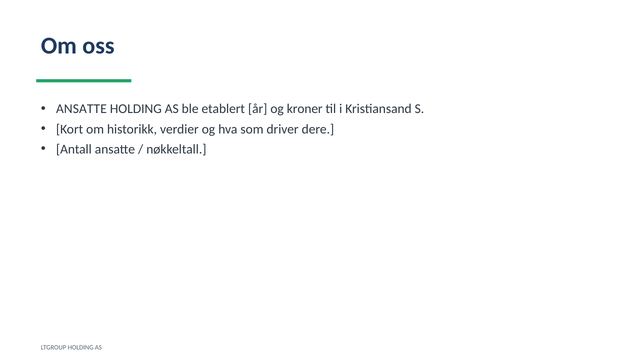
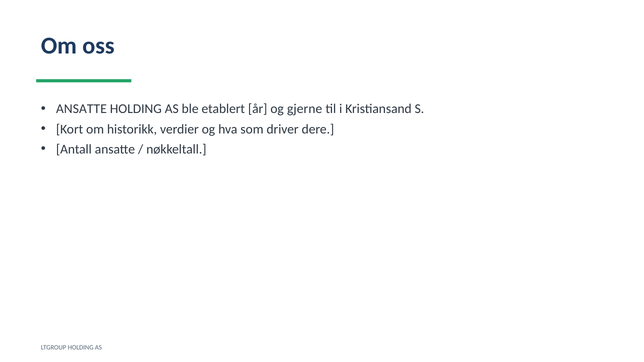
kroner: kroner -> gjerne
